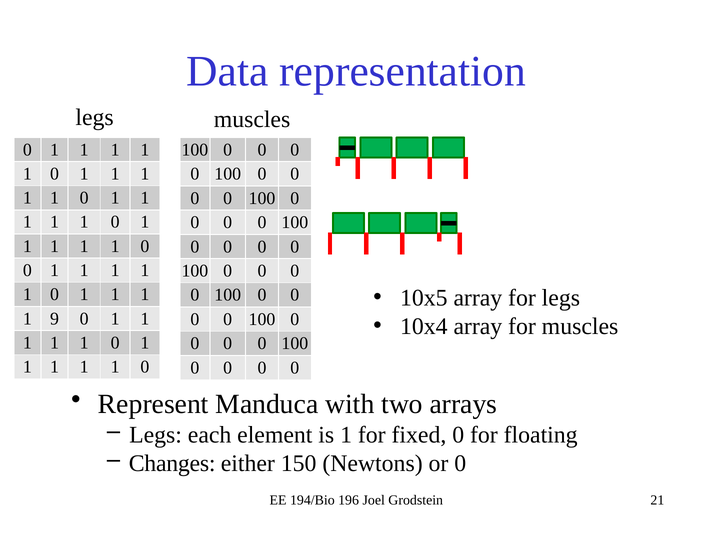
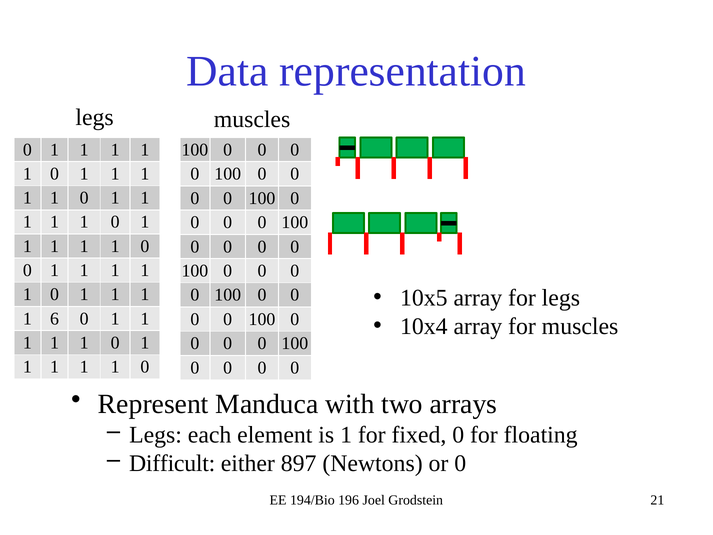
9: 9 -> 6
Changes: Changes -> Difficult
150: 150 -> 897
